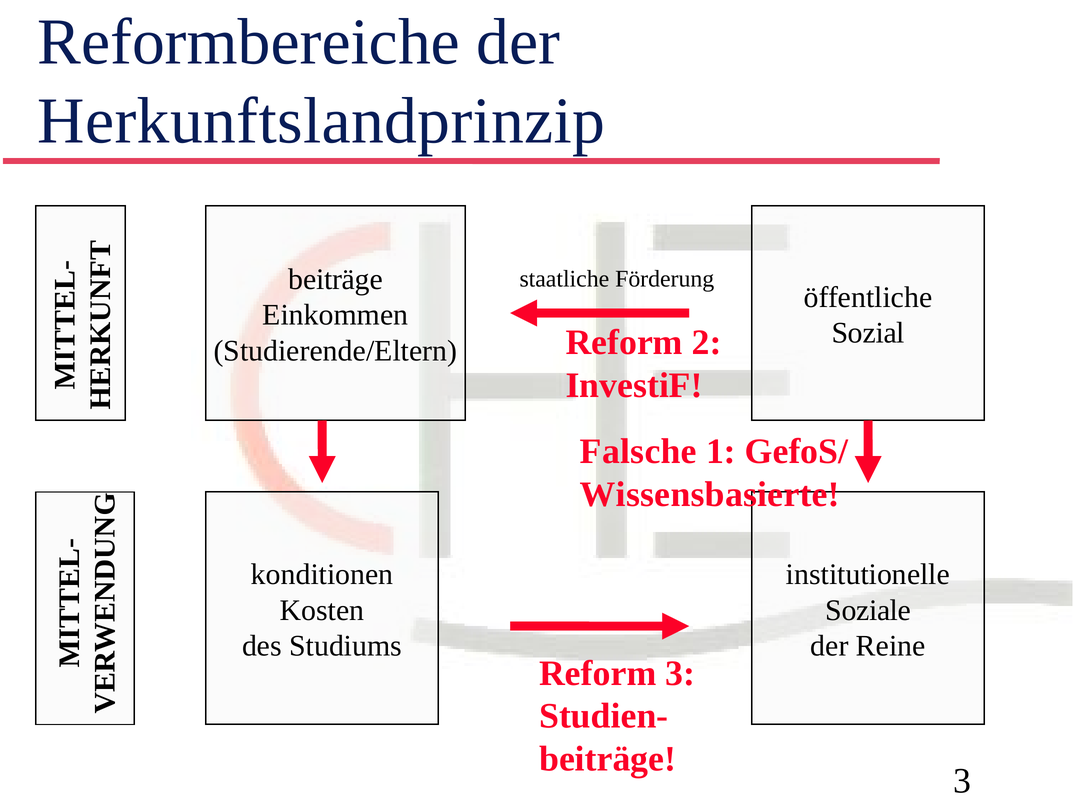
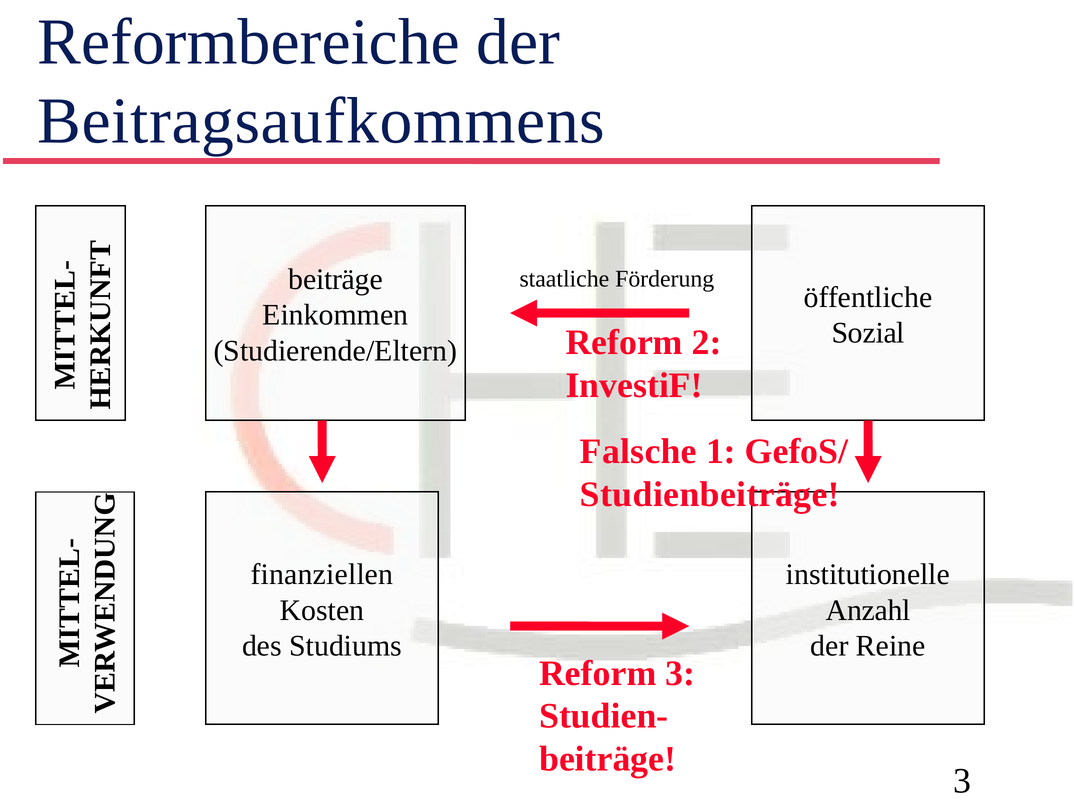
Herkunftslandprinzip: Herkunftslandprinzip -> Beitragsaufkommens
Wissensbasierte: Wissensbasierte -> Studienbeiträge
konditionen: konditionen -> finanziellen
Soziale: Soziale -> Anzahl
